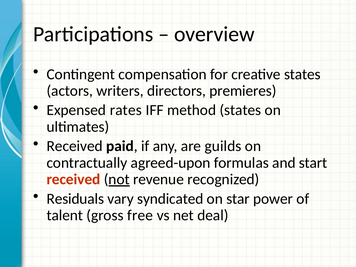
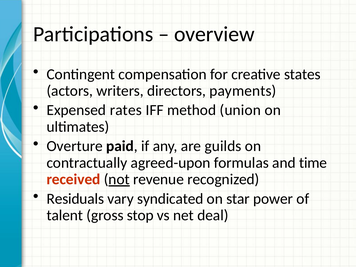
premieres: premieres -> payments
method states: states -> union
Received at (75, 146): Received -> Overture
start: start -> time
free: free -> stop
